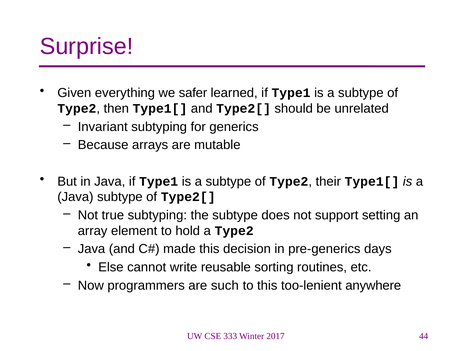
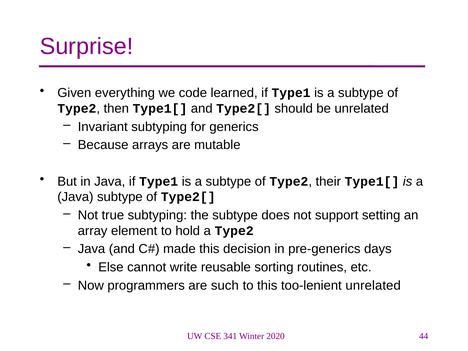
safer: safer -> code
too-lenient anywhere: anywhere -> unrelated
333: 333 -> 341
2017: 2017 -> 2020
